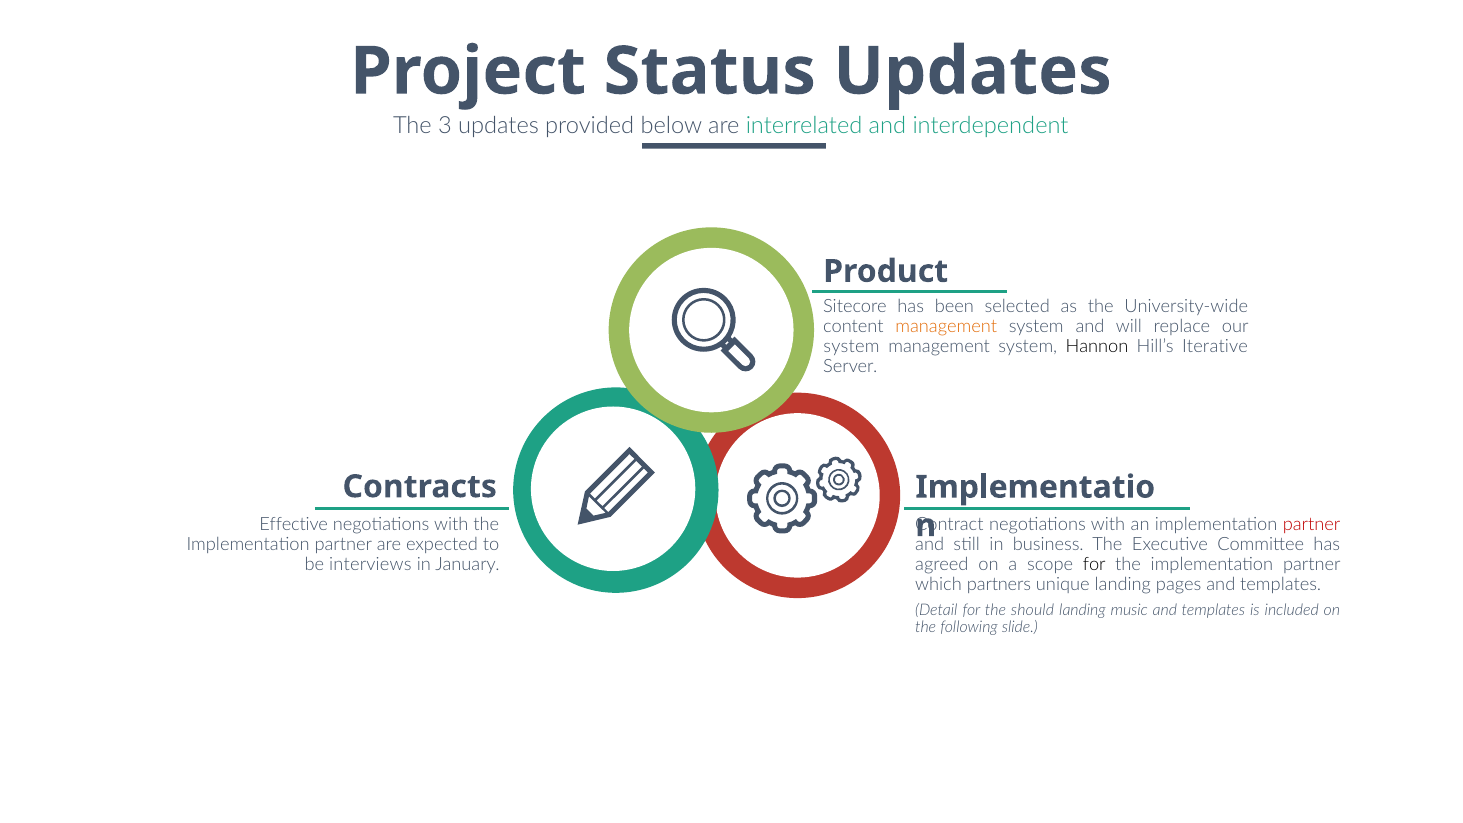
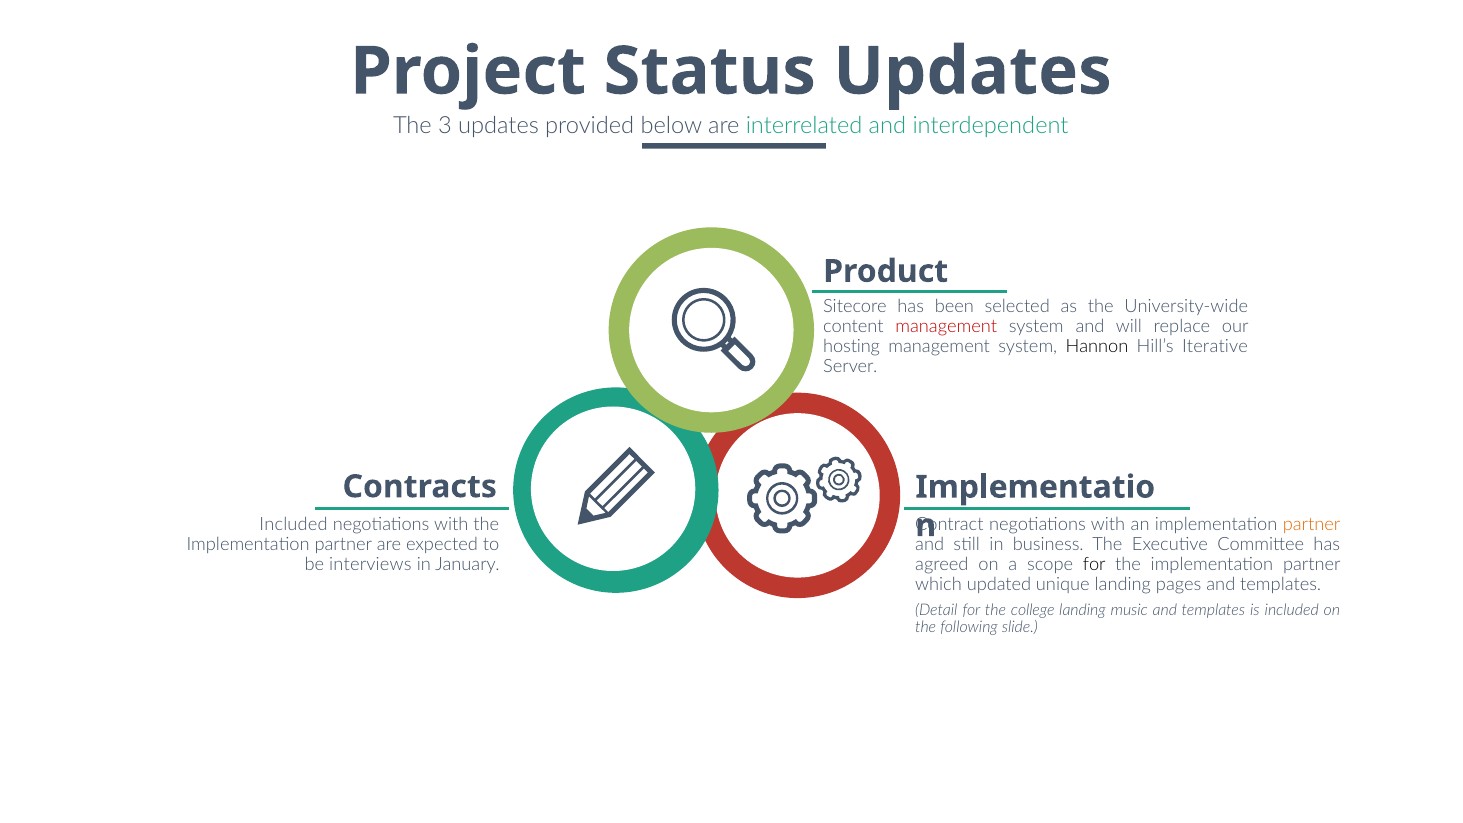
management at (946, 327) colour: orange -> red
system at (851, 346): system -> hosting
Effective at (294, 525): Effective -> Included
partner at (1312, 525) colour: red -> orange
partners: partners -> updated
should: should -> college
